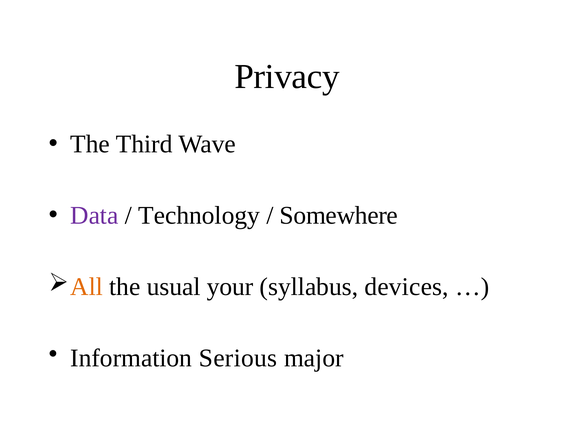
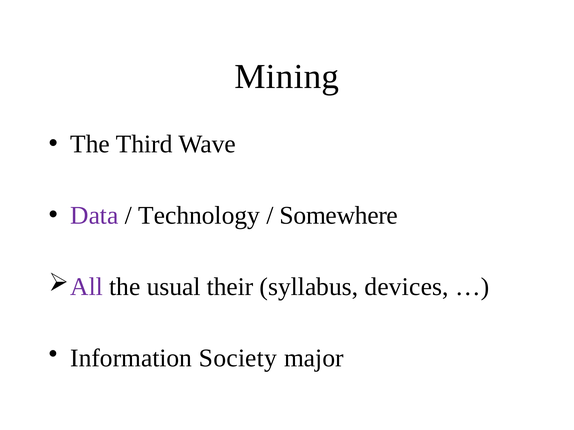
Privacy: Privacy -> Mining
All colour: orange -> purple
your: your -> their
Serious: Serious -> Society
